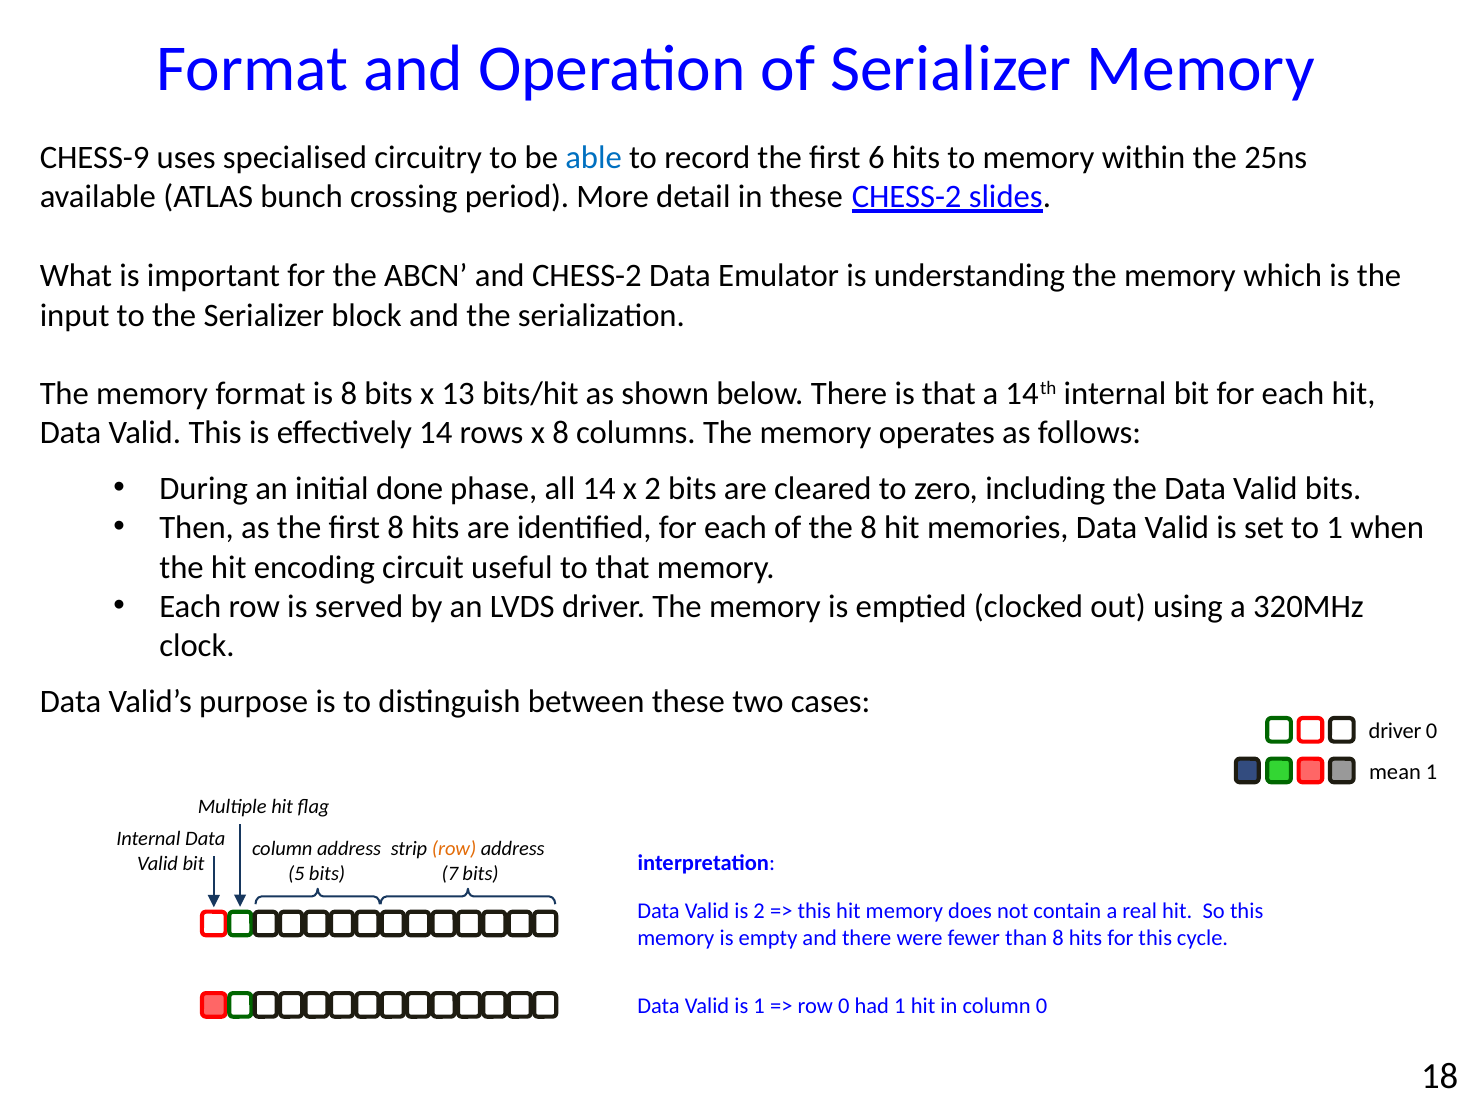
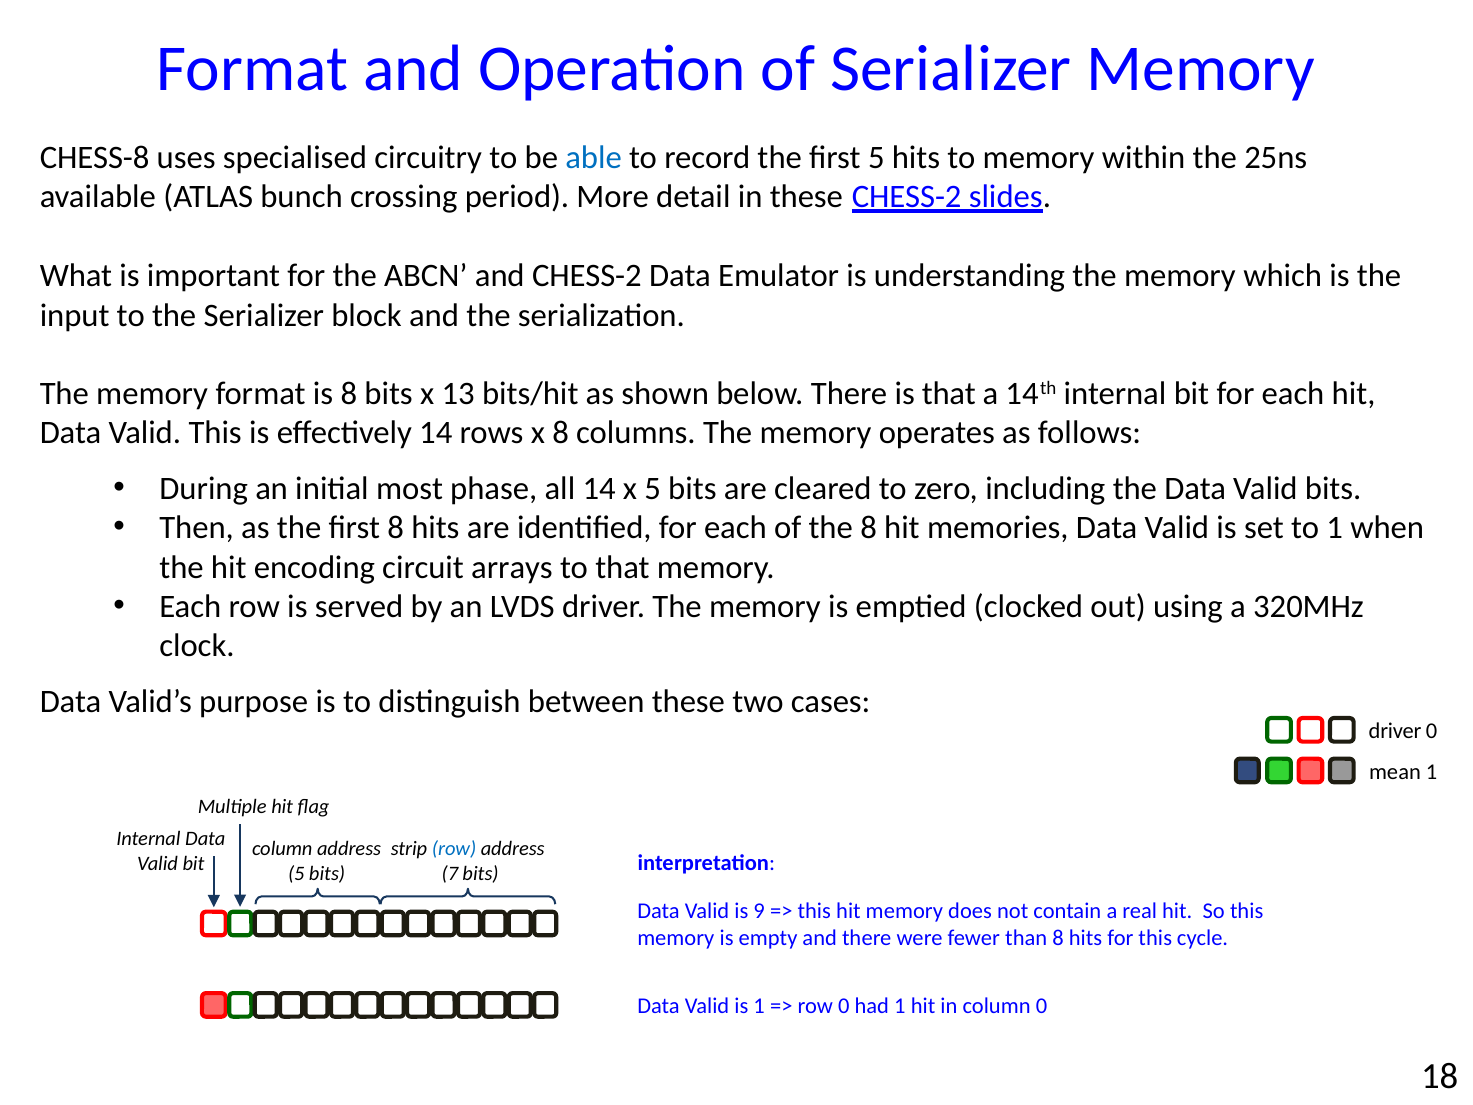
CHESS-9: CHESS-9 -> CHESS-8
first 6: 6 -> 5
done: done -> most
x 2: 2 -> 5
useful: useful -> arrays
row at (454, 849) colour: orange -> blue
is 2: 2 -> 9
